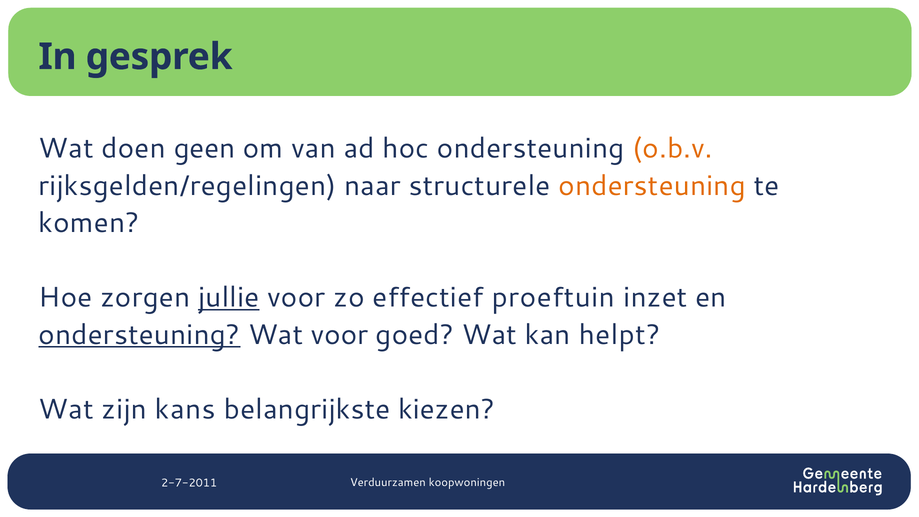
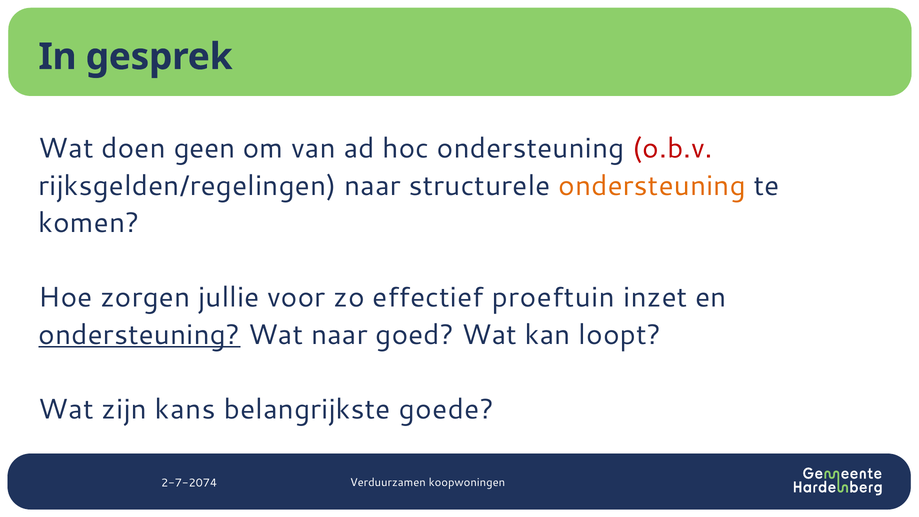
o.b.v colour: orange -> red
jullie underline: present -> none
Wat voor: voor -> naar
helpt: helpt -> loopt
kiezen: kiezen -> goede
2-7-2011: 2-7-2011 -> 2-7-2074
